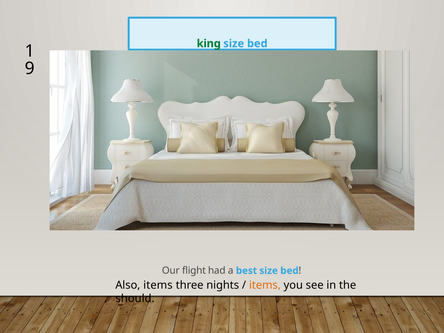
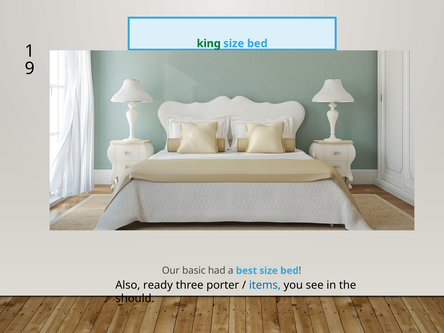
flight: flight -> basic
Also items: items -> ready
nights: nights -> porter
items at (265, 285) colour: orange -> blue
